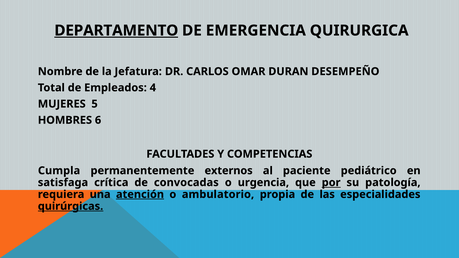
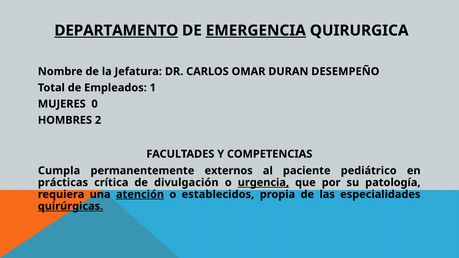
EMERGENCIA underline: none -> present
4: 4 -> 1
5: 5 -> 0
6: 6 -> 2
satisfaga: satisfaga -> prácticas
convocadas: convocadas -> divulgación
urgencia underline: none -> present
por underline: present -> none
ambulatorio: ambulatorio -> establecidos
